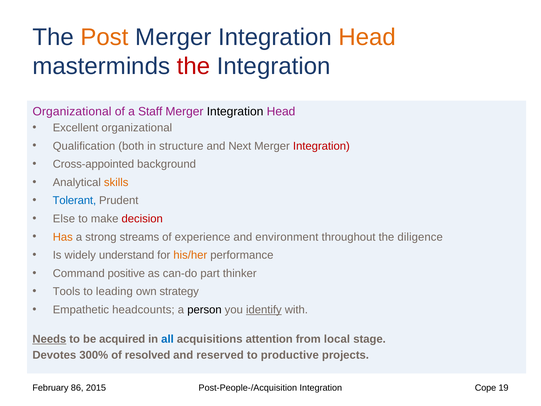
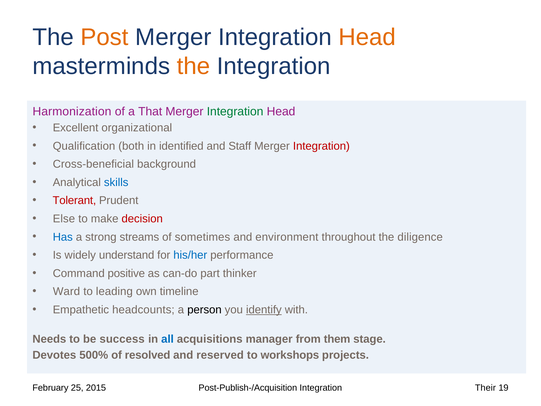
the at (194, 66) colour: red -> orange
Organizational at (72, 111): Organizational -> Harmonization
Staff: Staff -> That
Integration at (235, 111) colour: black -> green
structure: structure -> identified
Next: Next -> Staff
Cross-appointed: Cross-appointed -> Cross-beneficial
skills colour: orange -> blue
Tolerant colour: blue -> red
Has colour: orange -> blue
experience: experience -> sometimes
his/her colour: orange -> blue
Tools: Tools -> Ward
strategy: strategy -> timeline
Needs underline: present -> none
acquired: acquired -> success
attention: attention -> manager
local: local -> them
300%: 300% -> 500%
productive: productive -> workshops
86: 86 -> 25
Post-People-/Acquisition: Post-People-/Acquisition -> Post-Publish-/Acquisition
Cope: Cope -> Their
